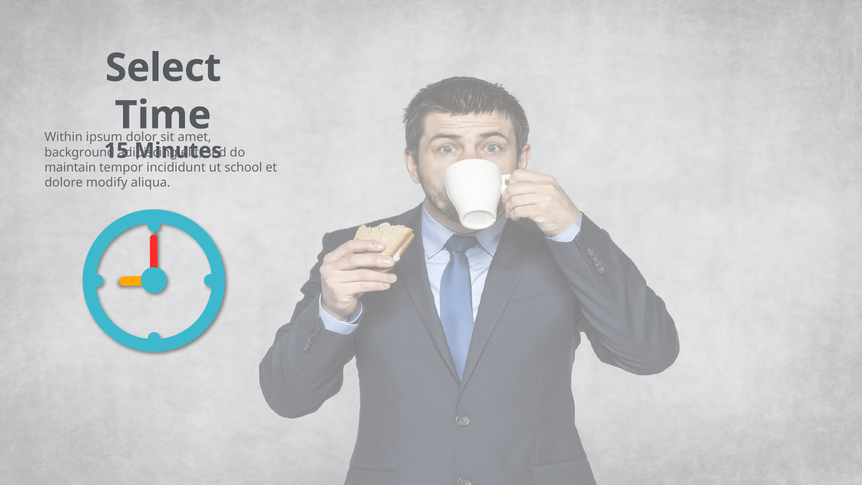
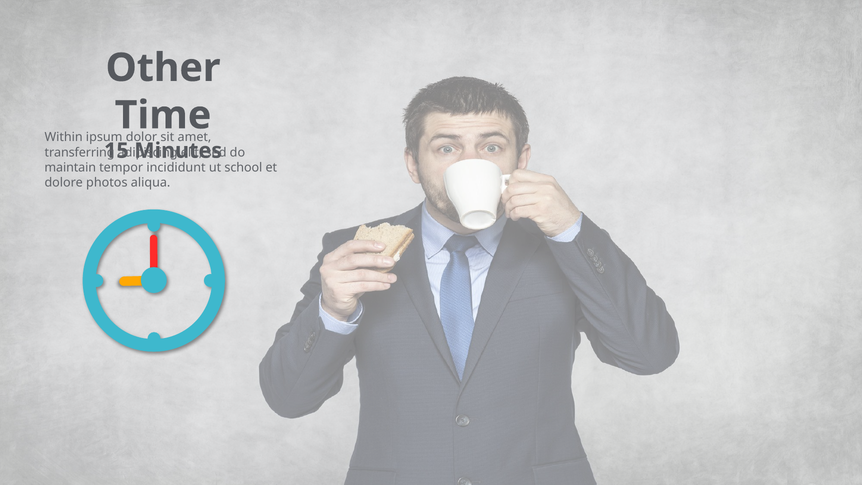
Select: Select -> Other
background: background -> transferring
modify: modify -> photos
